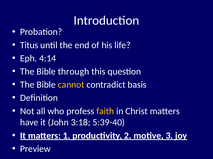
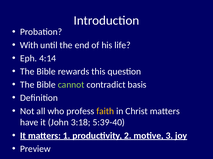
Titus: Titus -> With
through: through -> rewards
cannot colour: yellow -> light green
